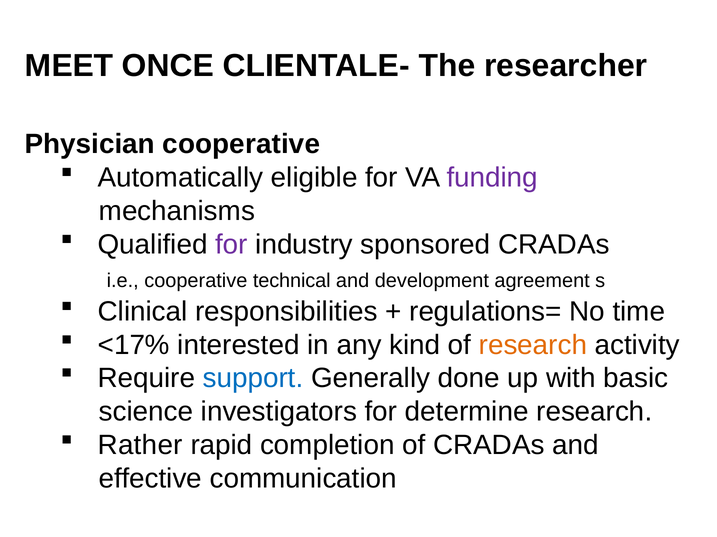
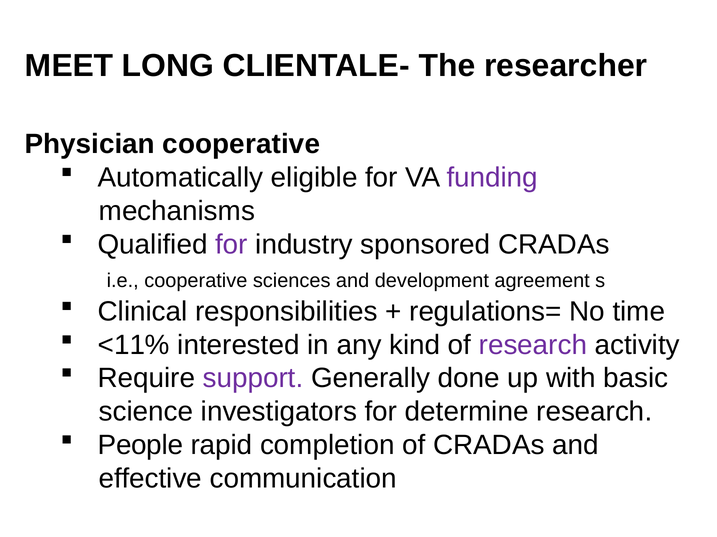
ONCE: ONCE -> LONG
technical: technical -> sciences
<17%: <17% -> <11%
research at (533, 345) colour: orange -> purple
support colour: blue -> purple
Rather: Rather -> People
